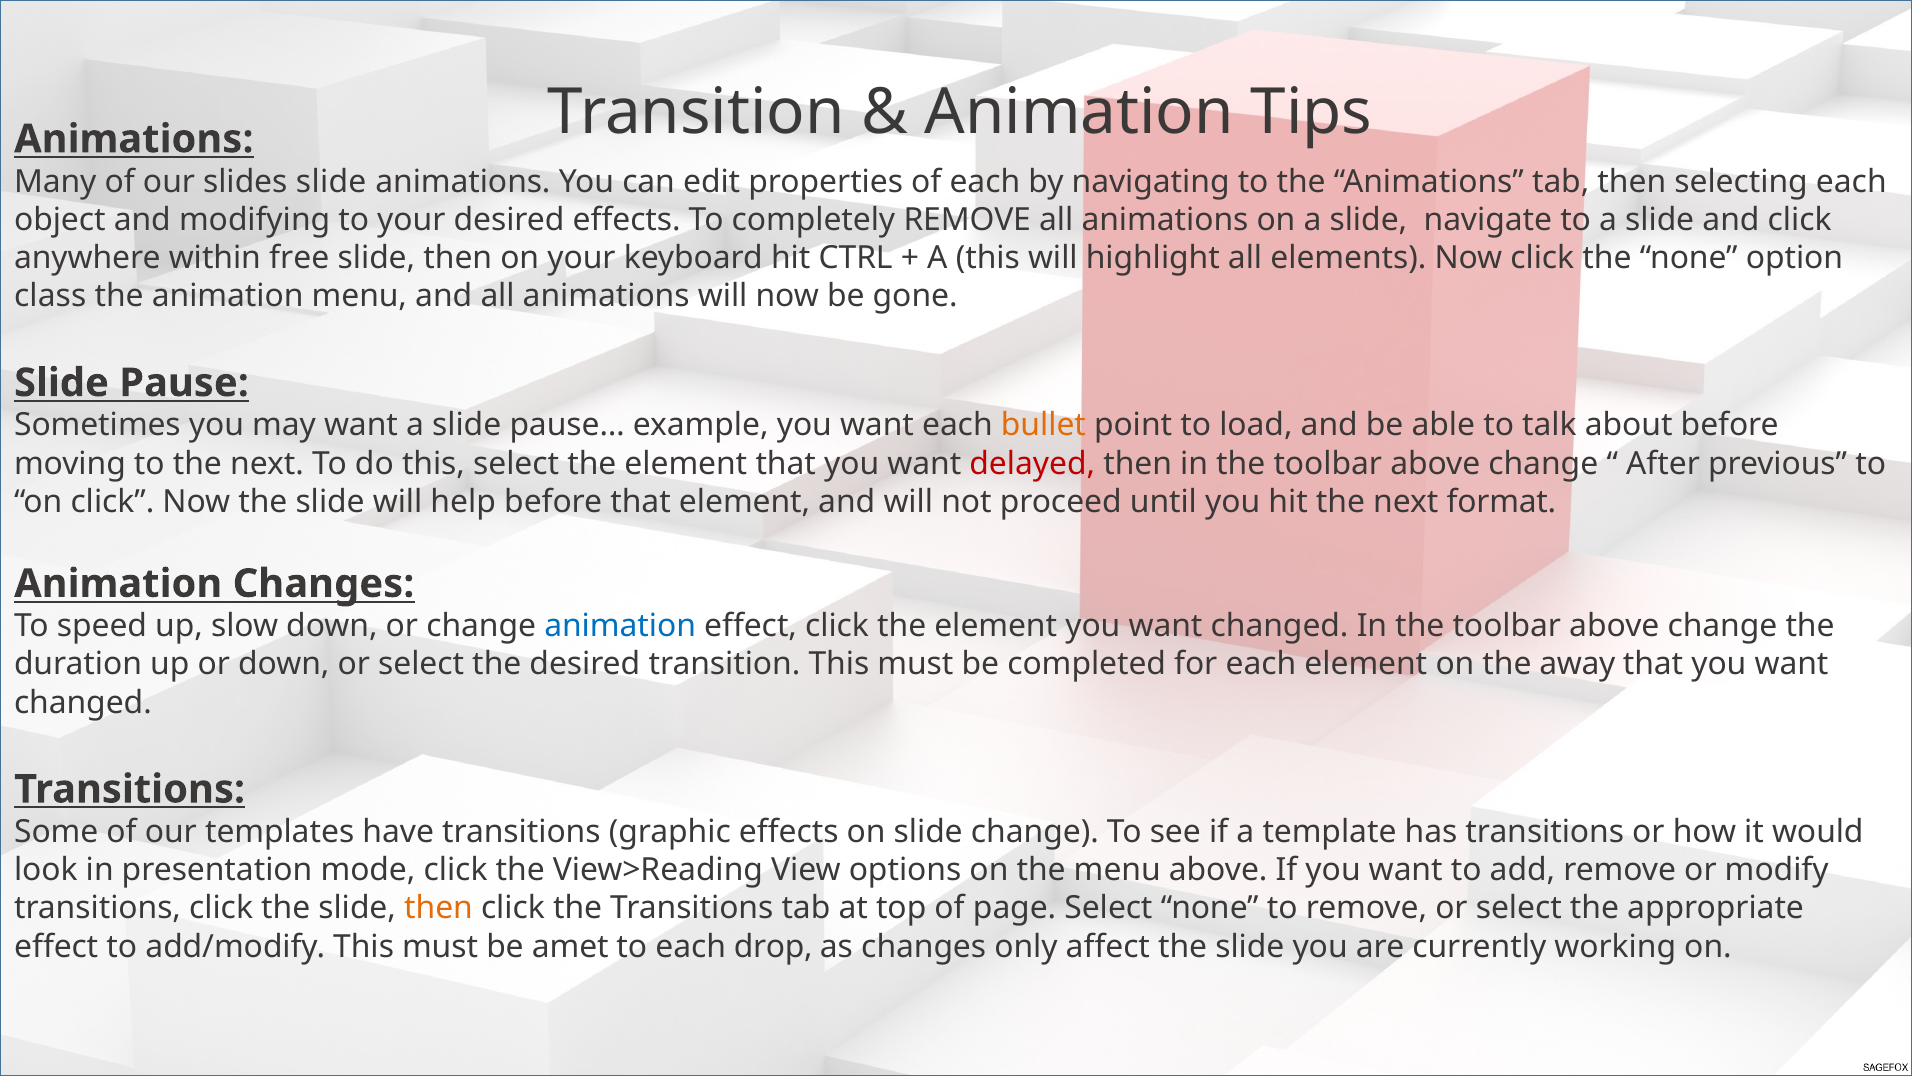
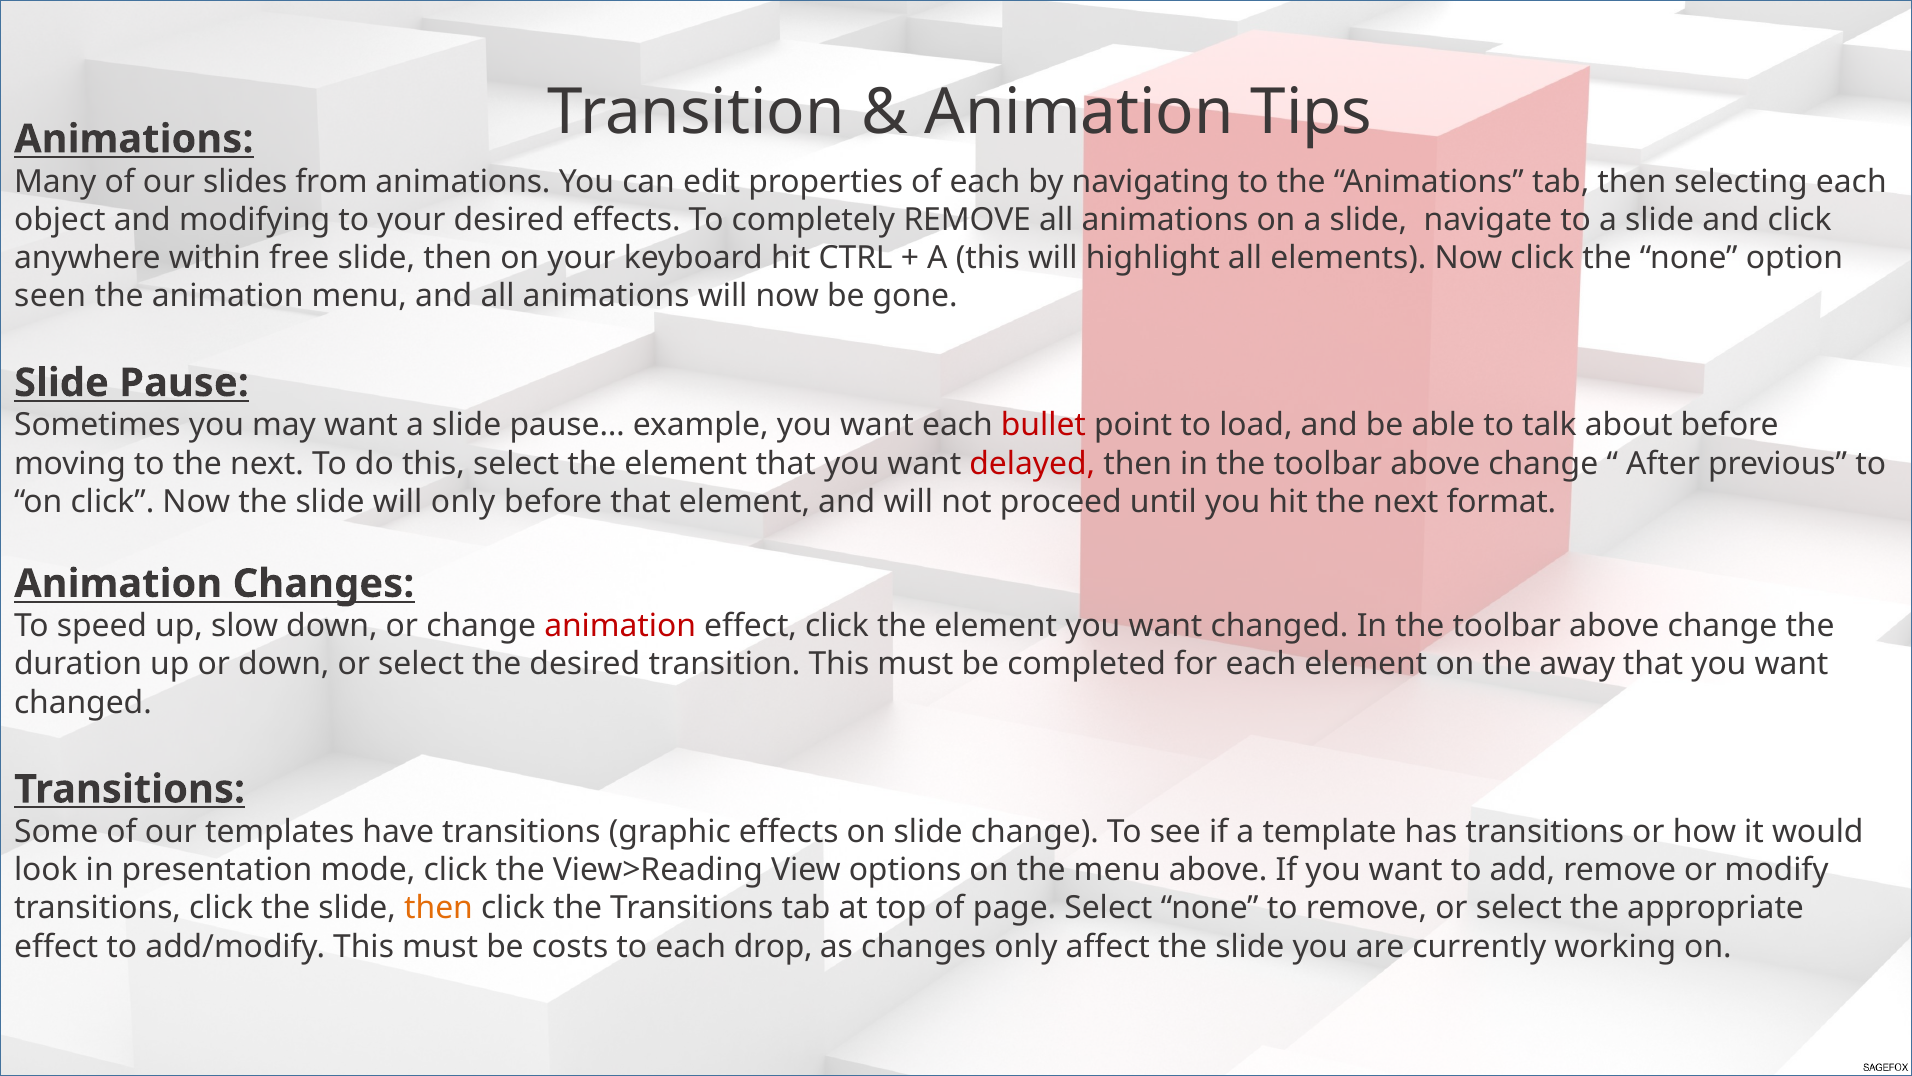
slides slide: slide -> from
class: class -> seen
bullet colour: orange -> red
will help: help -> only
animation at (620, 626) colour: blue -> red
amet: amet -> costs
